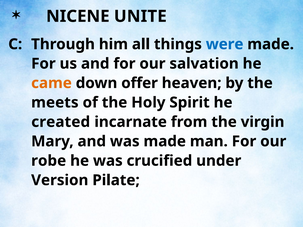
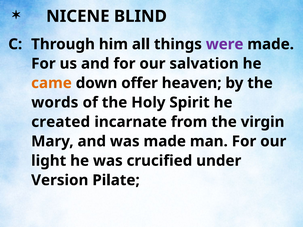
UNITE: UNITE -> BLIND
were colour: blue -> purple
meets: meets -> words
robe: robe -> light
